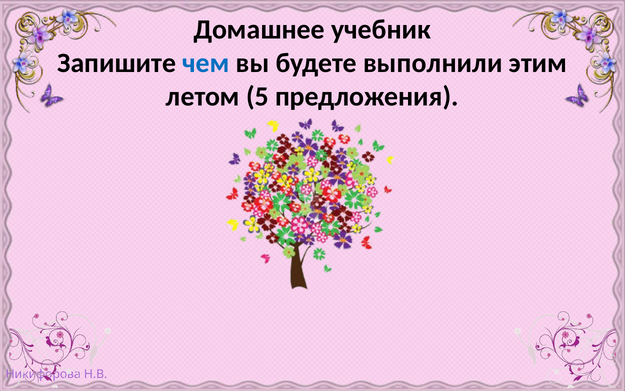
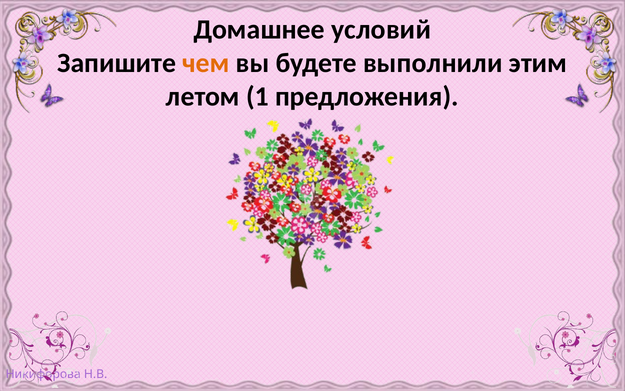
учебник: учебник -> условий
чем colour: blue -> orange
5: 5 -> 1
